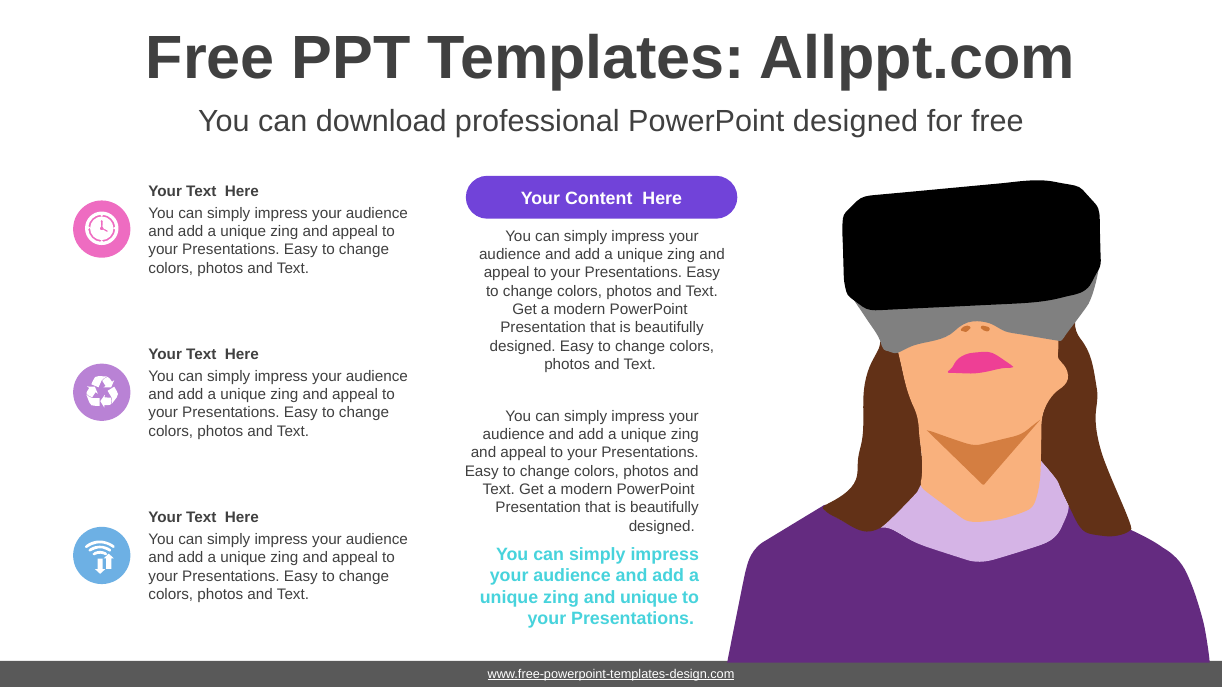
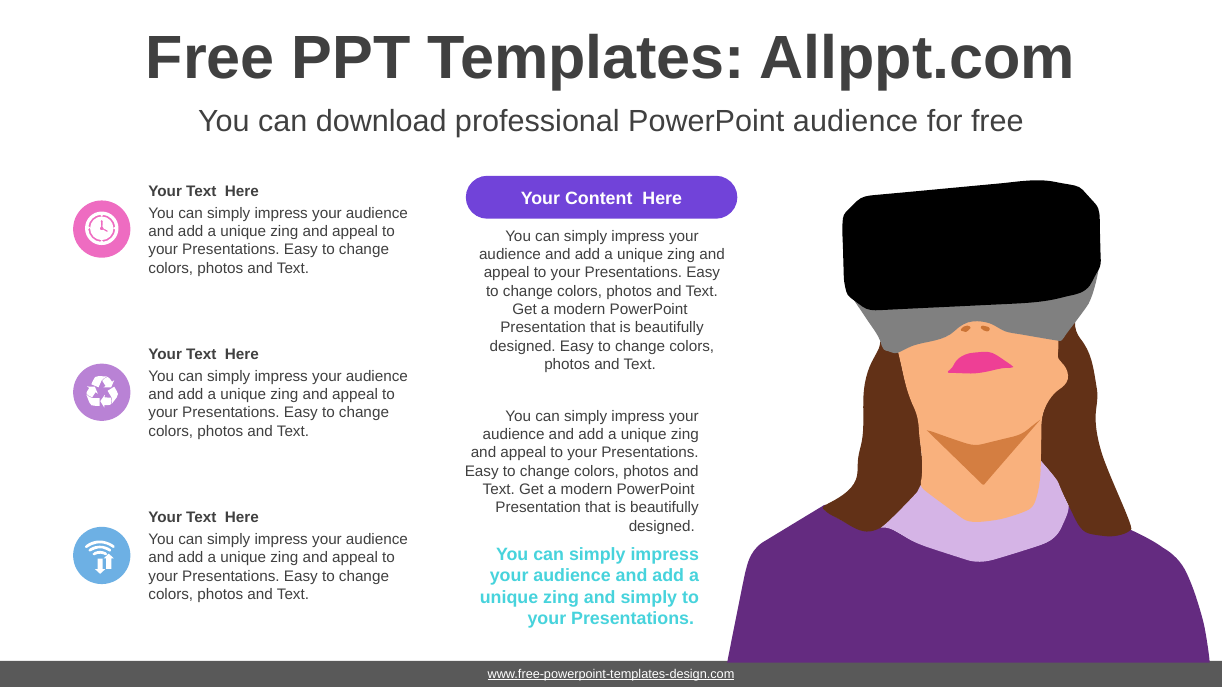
PowerPoint designed: designed -> audience
and unique: unique -> simply
